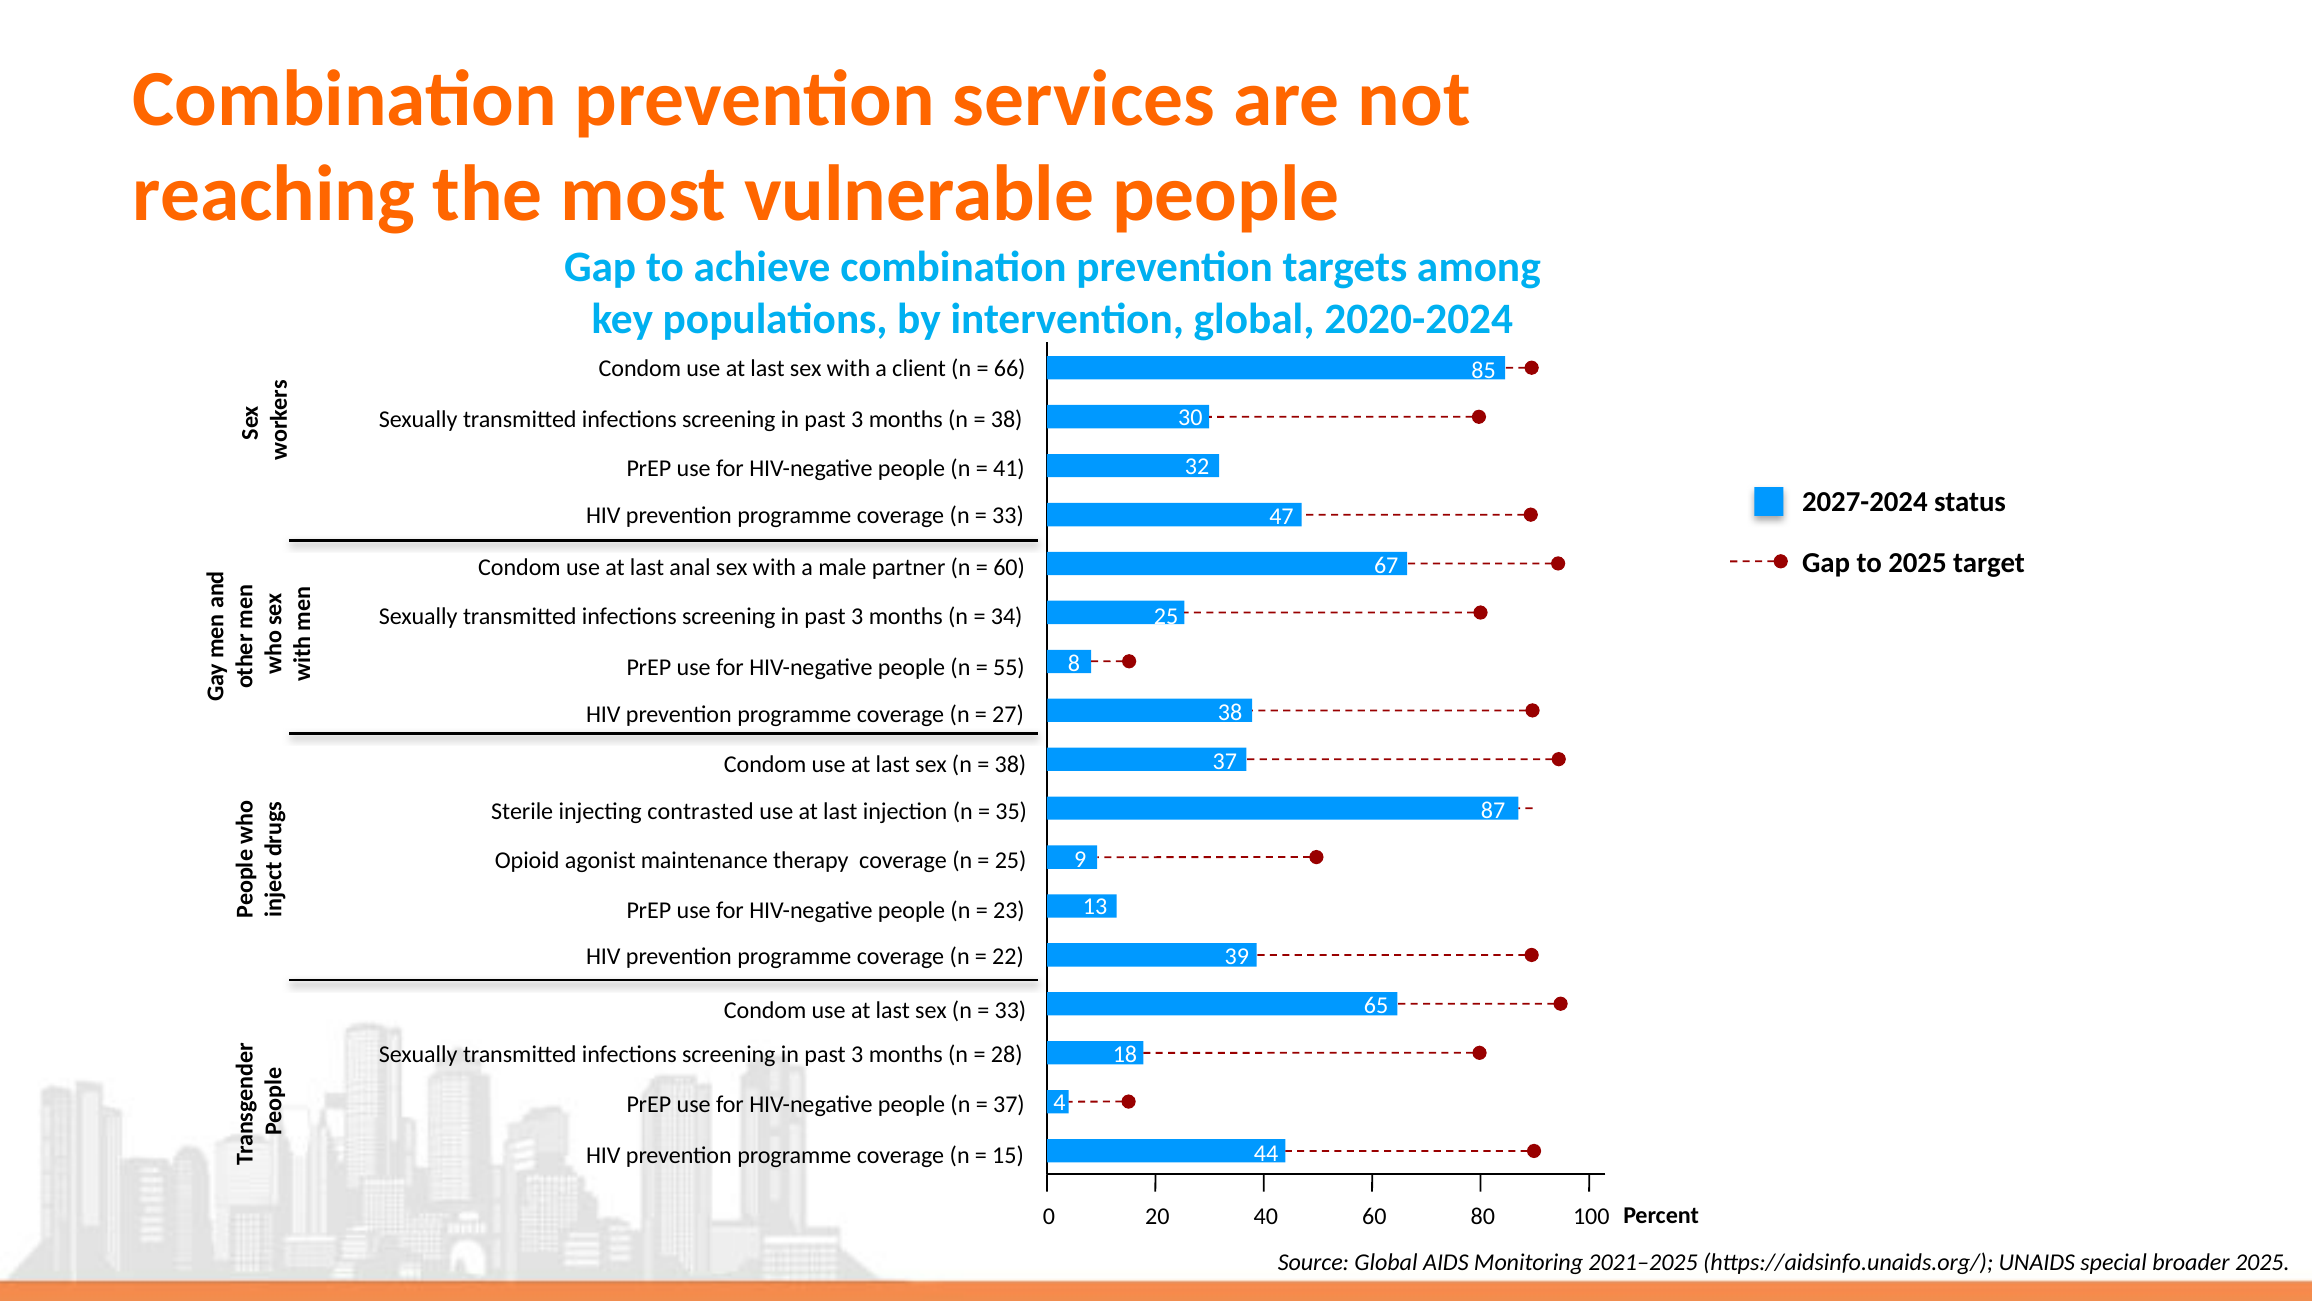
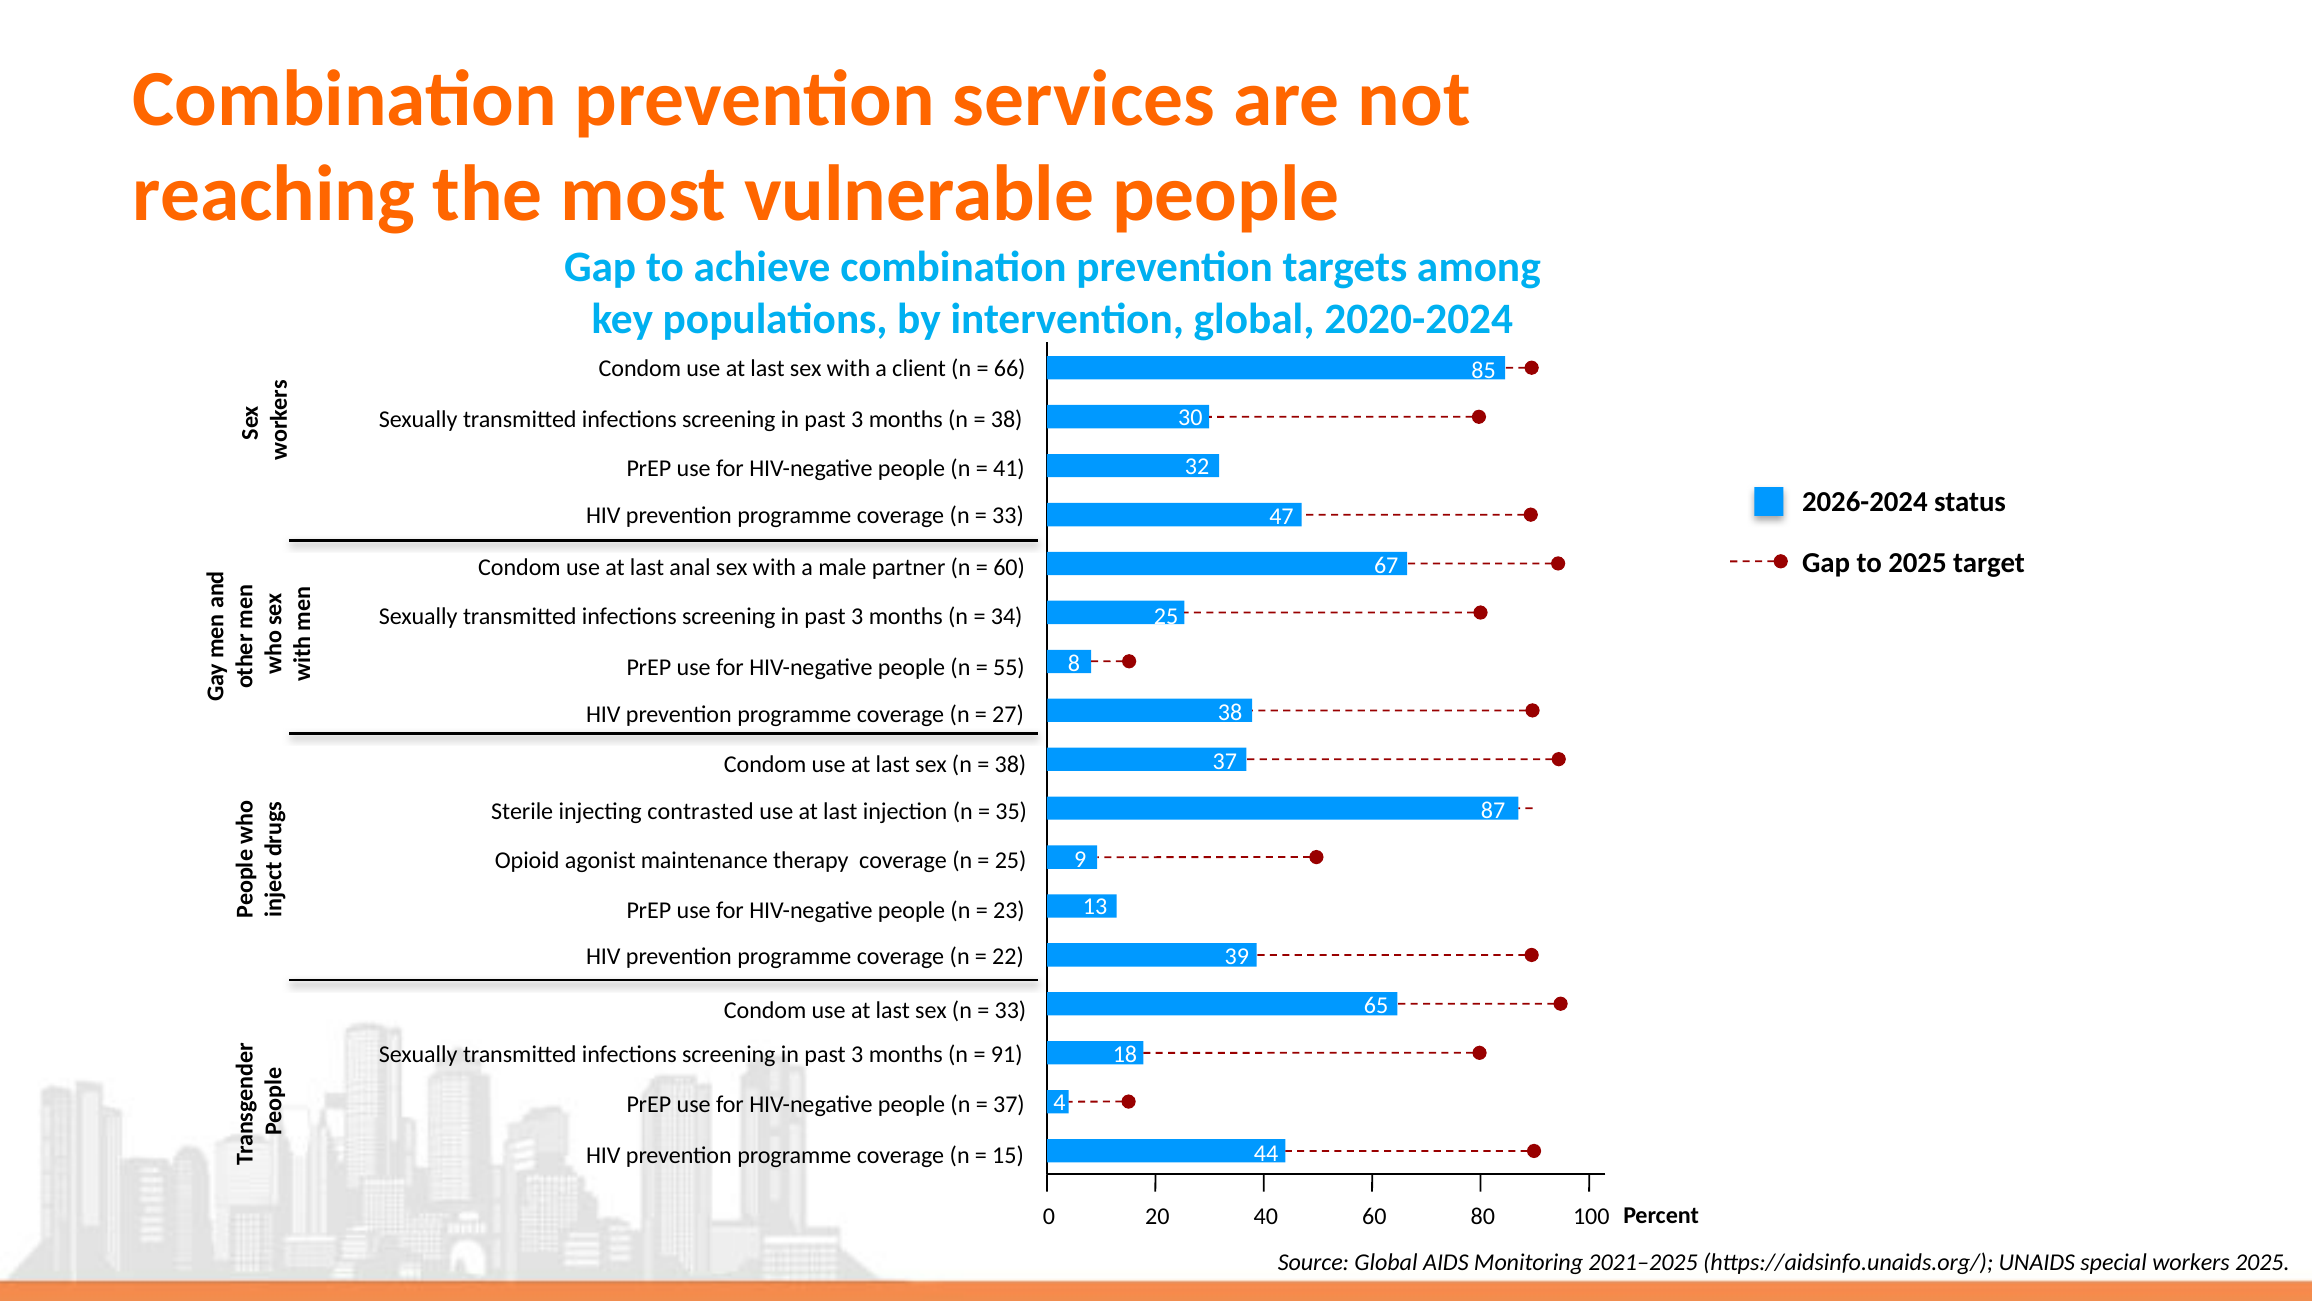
2027-2024: 2027-2024 -> 2026-2024
28: 28 -> 91
broader: broader -> workers
